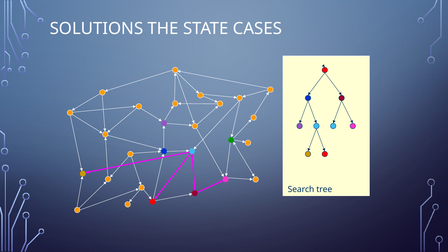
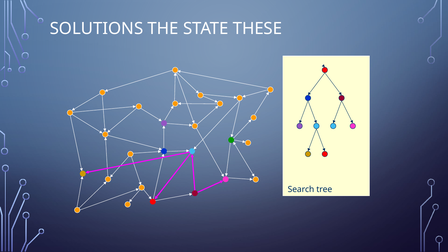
CASES: CASES -> THESE
